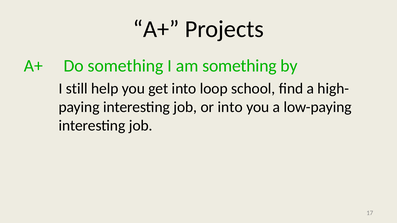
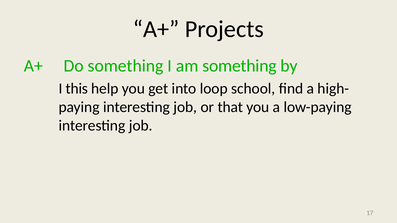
still: still -> this
or into: into -> that
